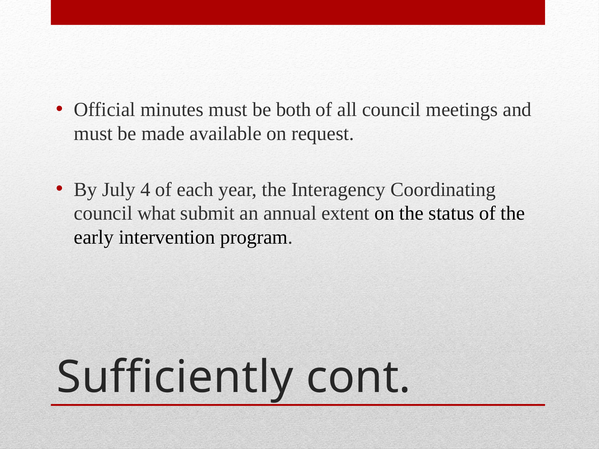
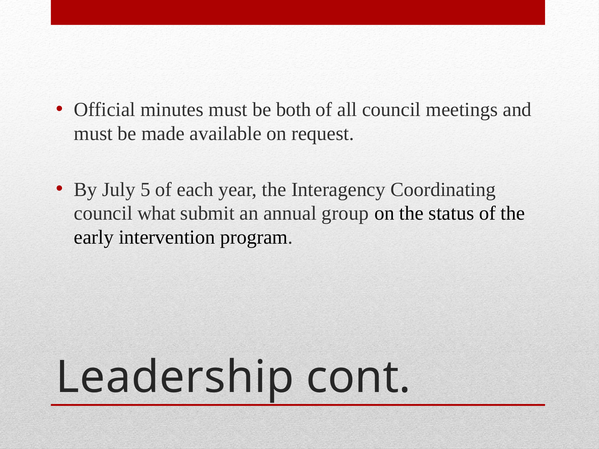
4: 4 -> 5
extent: extent -> group
Sufficiently: Sufficiently -> Leadership
